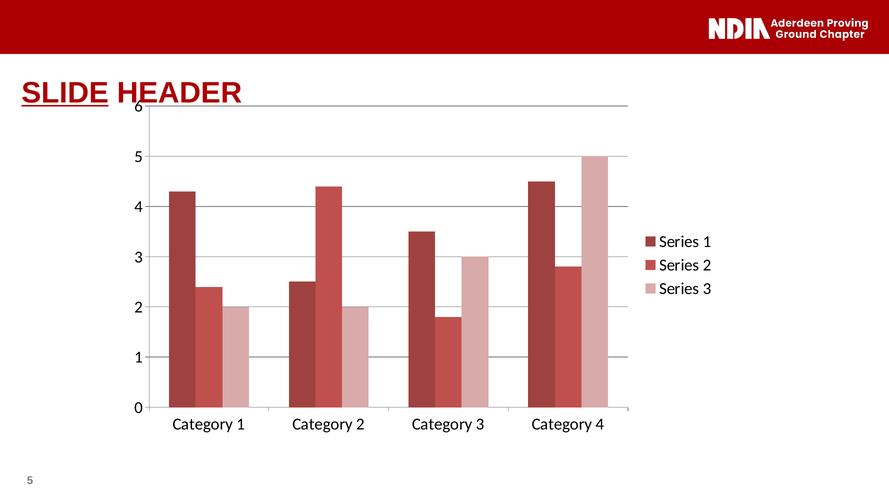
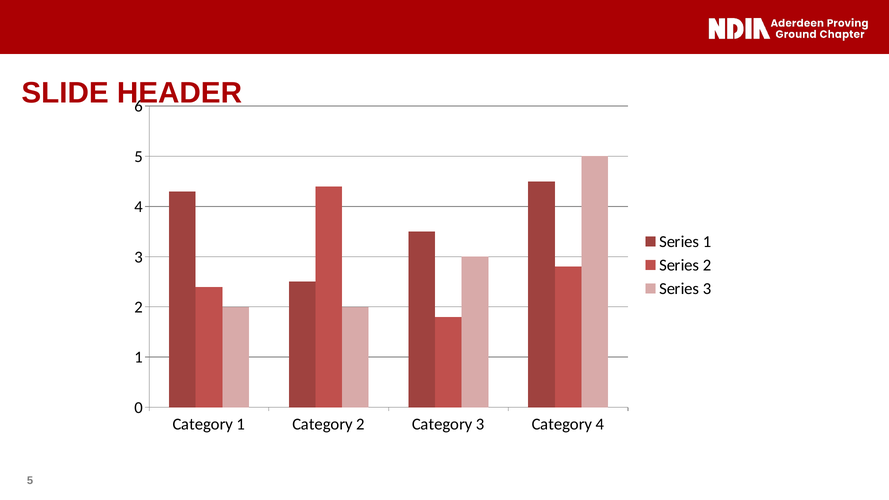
SLIDE underline: present -> none
